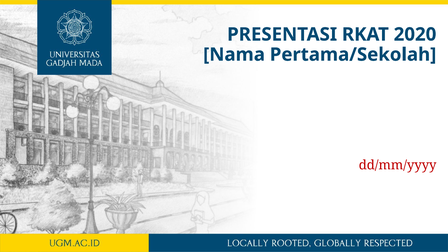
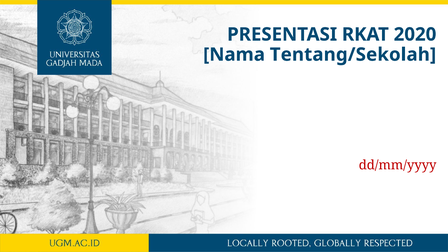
Pertama/Sekolah: Pertama/Sekolah -> Tentang/Sekolah
